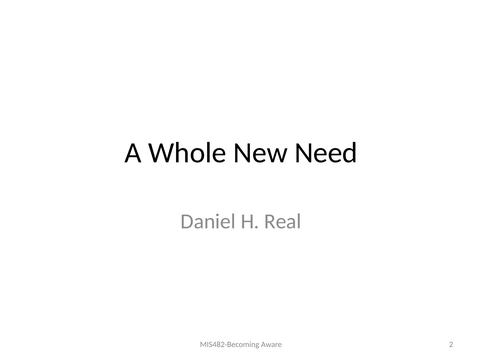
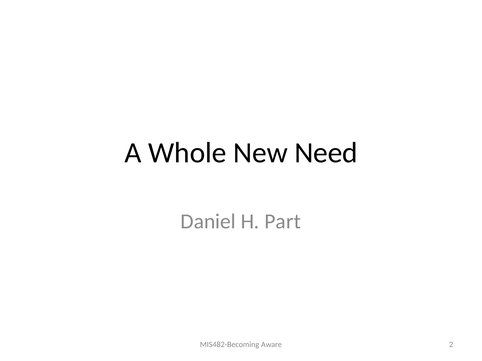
Real: Real -> Part
